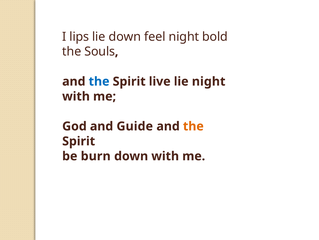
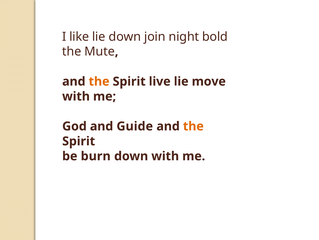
lips: lips -> like
feel: feel -> join
Souls: Souls -> Mute
the at (99, 81) colour: blue -> orange
lie night: night -> move
